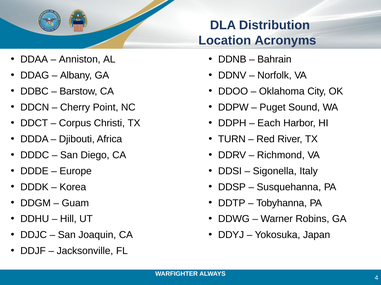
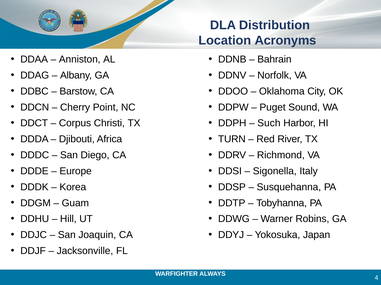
Each: Each -> Such
